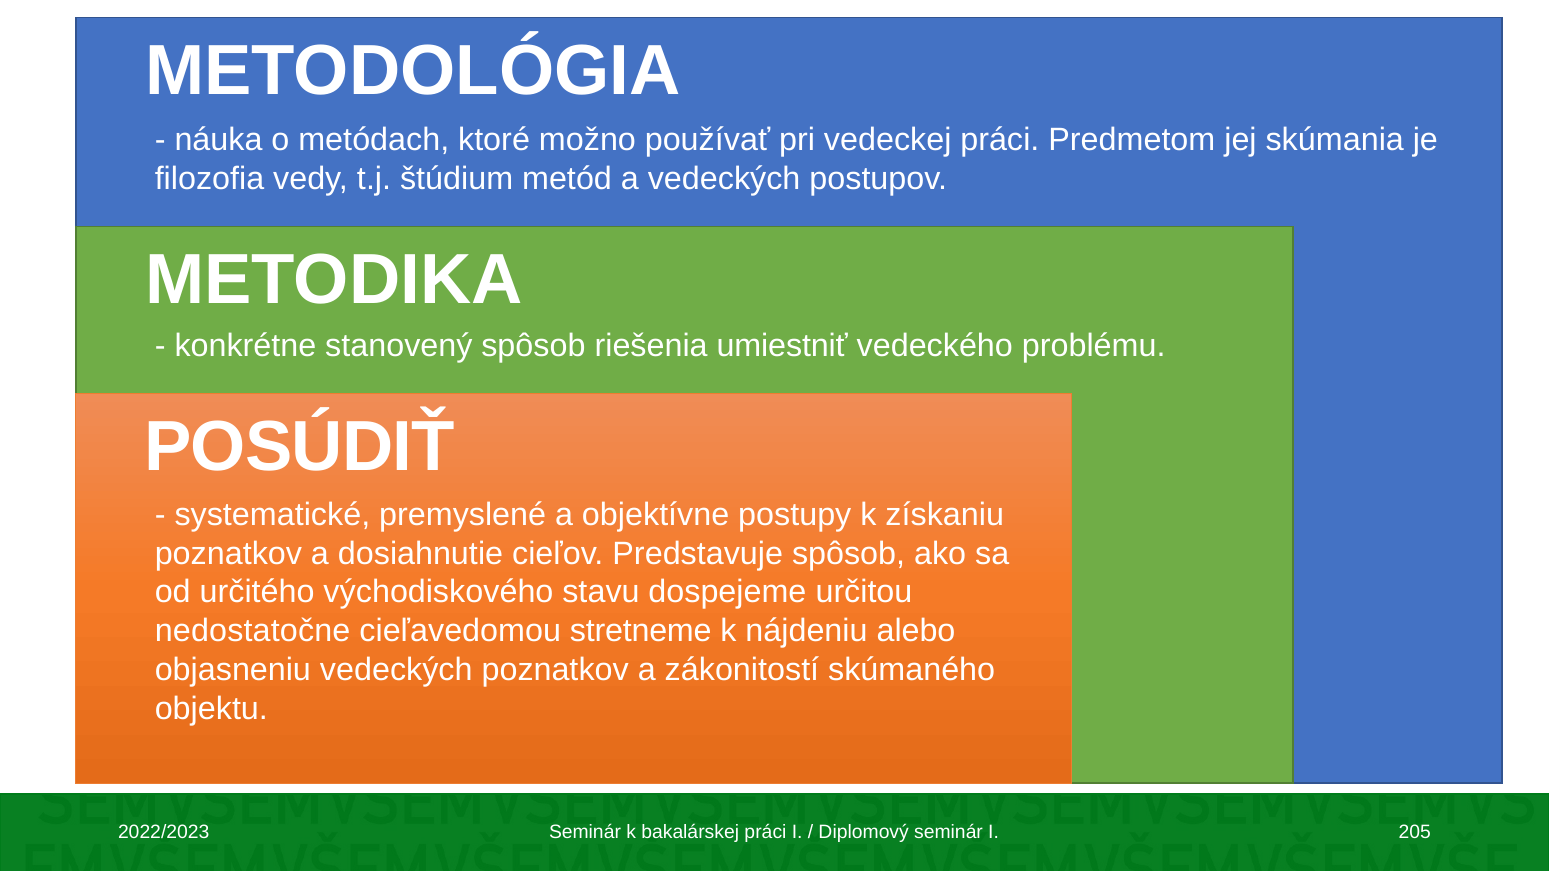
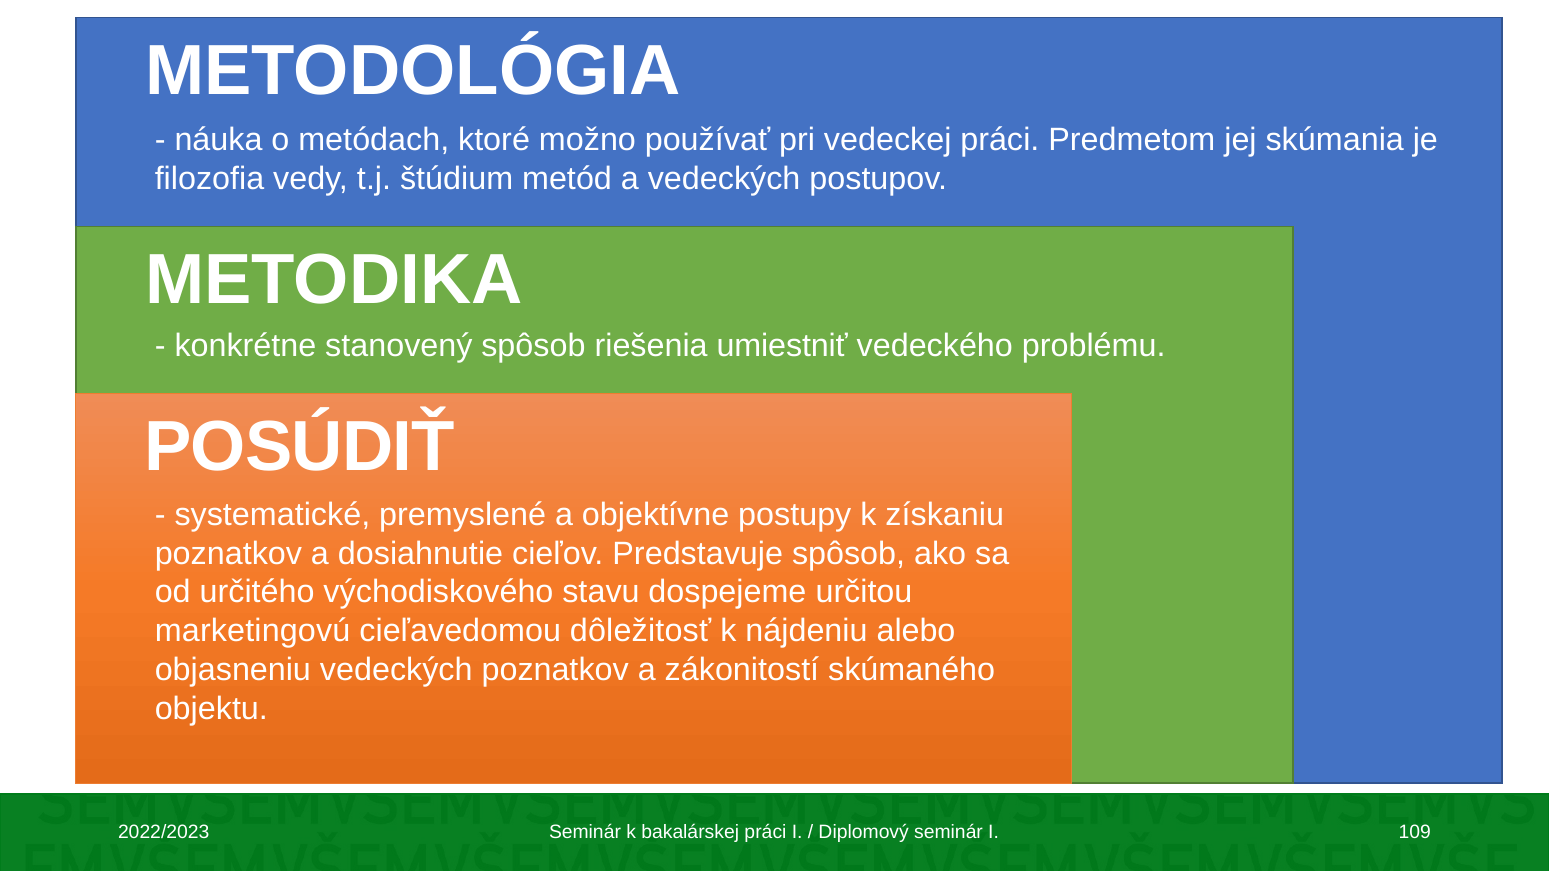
nedostatočne: nedostatočne -> marketingovú
stretneme: stretneme -> dôležitosť
205: 205 -> 109
